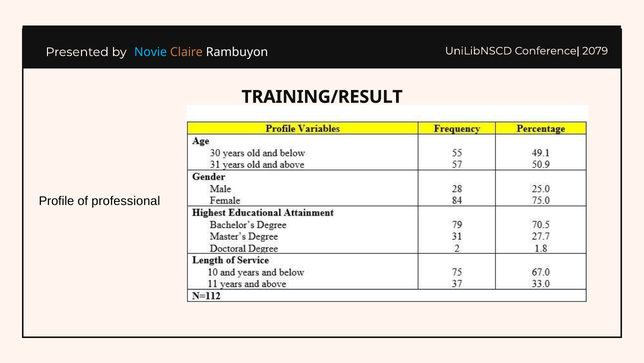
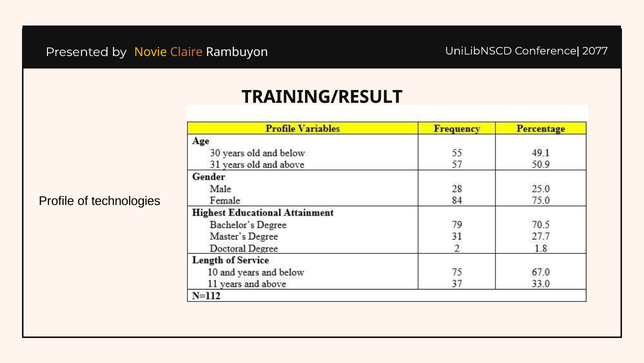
2079: 2079 -> 2077
Novie colour: light blue -> yellow
professional: professional -> technologies
